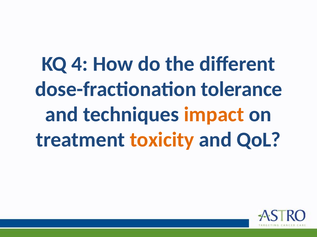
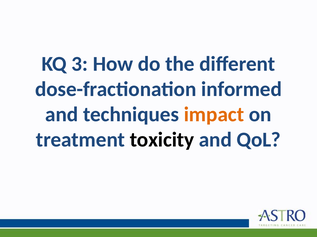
4: 4 -> 3
tolerance: tolerance -> informed
toxicity colour: orange -> black
